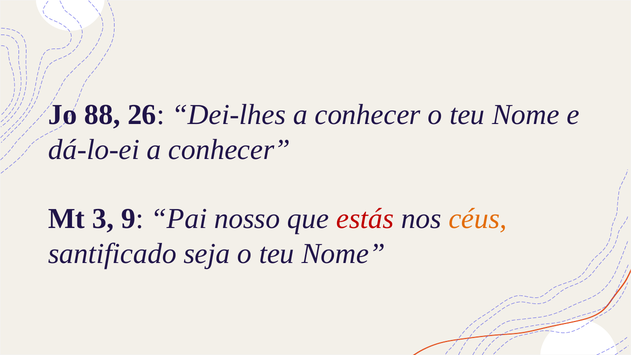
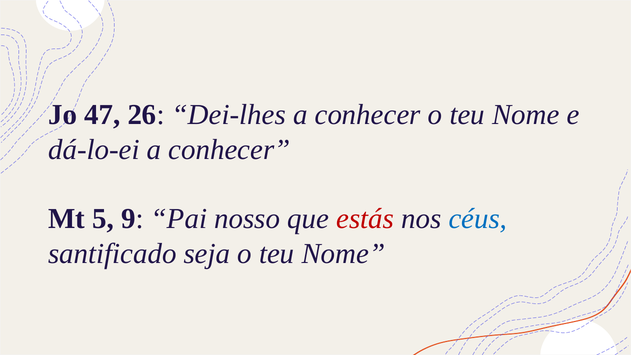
88: 88 -> 47
3: 3 -> 5
céus colour: orange -> blue
